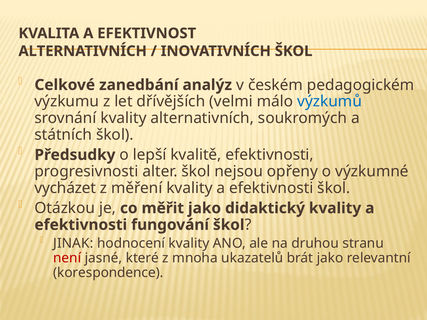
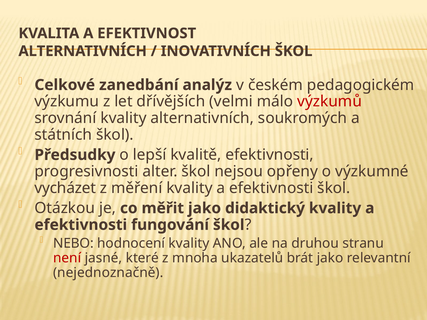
výzkumů colour: blue -> red
JINAK: JINAK -> NEBO
korespondence: korespondence -> nejednoznačně
